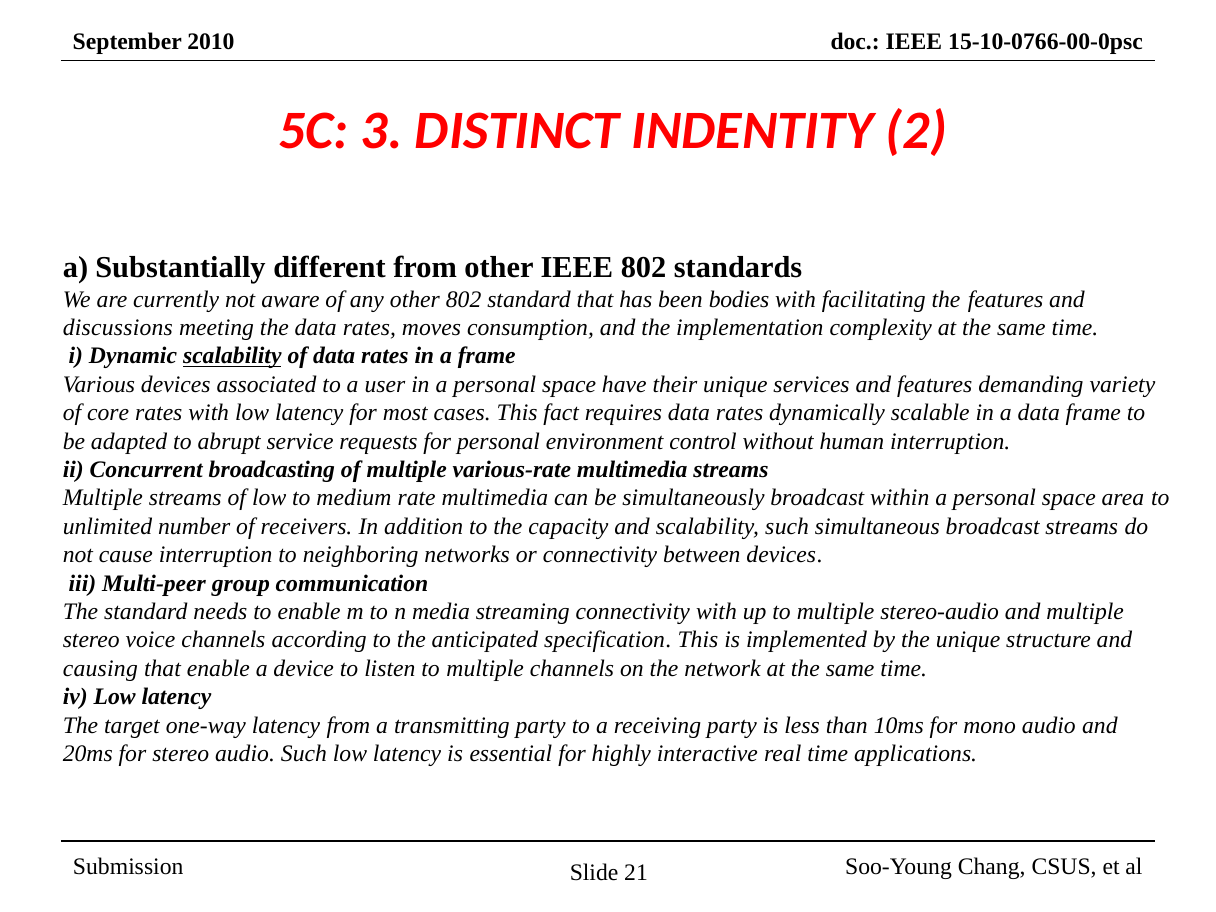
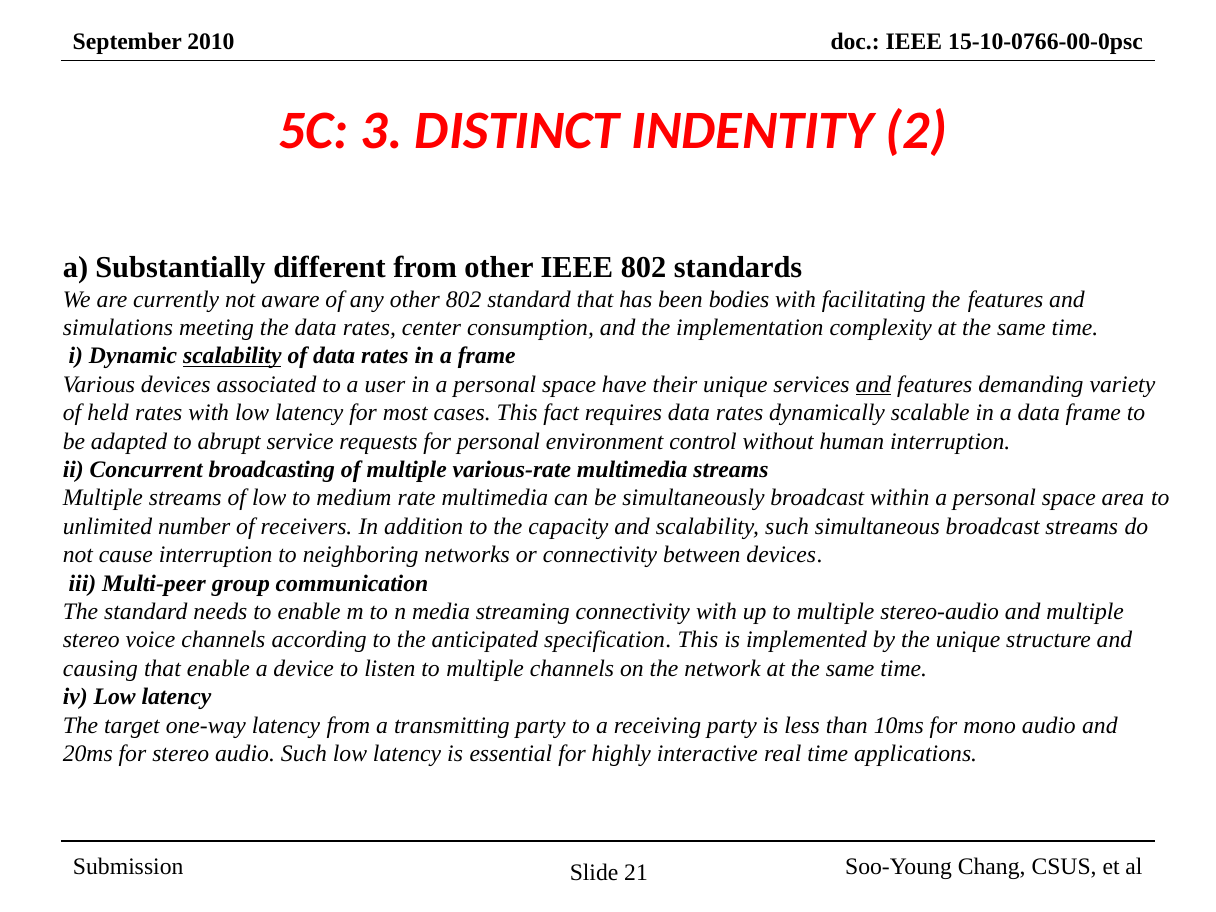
discussions: discussions -> simulations
moves: moves -> center
and at (873, 385) underline: none -> present
core: core -> held
